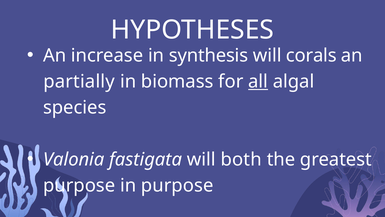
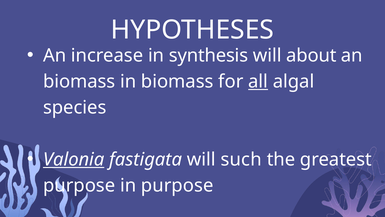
corals: corals -> about
partially at (79, 81): partially -> biomass
Valonia underline: none -> present
both: both -> such
